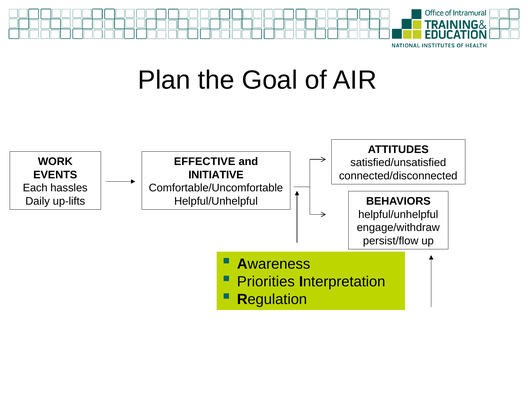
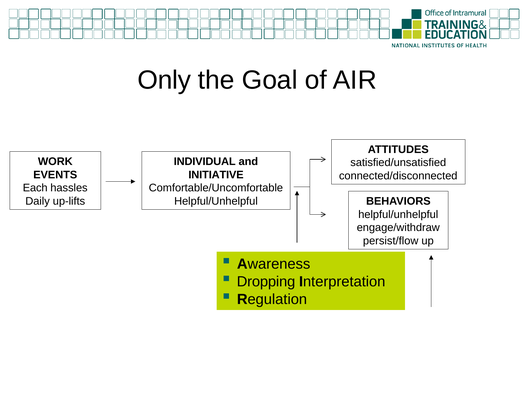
Plan: Plan -> Only
EFFECTIVE: EFFECTIVE -> INDIVIDUAL
Priorities: Priorities -> Dropping
